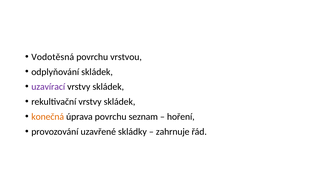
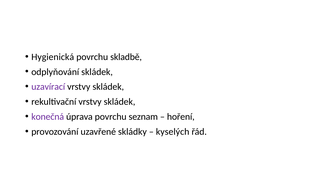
Vodotěsná: Vodotěsná -> Hygienická
vrstvou: vrstvou -> skladbě
konečná colour: orange -> purple
zahrnuje: zahrnuje -> kyselých
